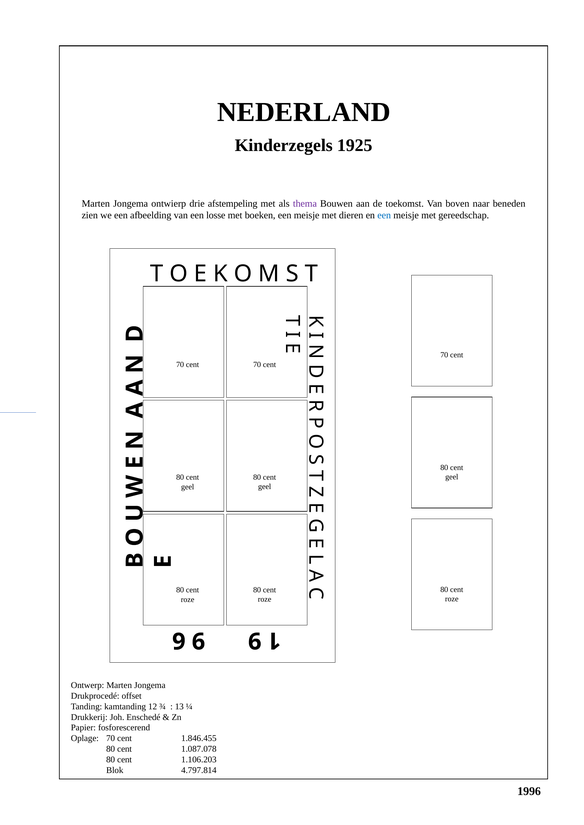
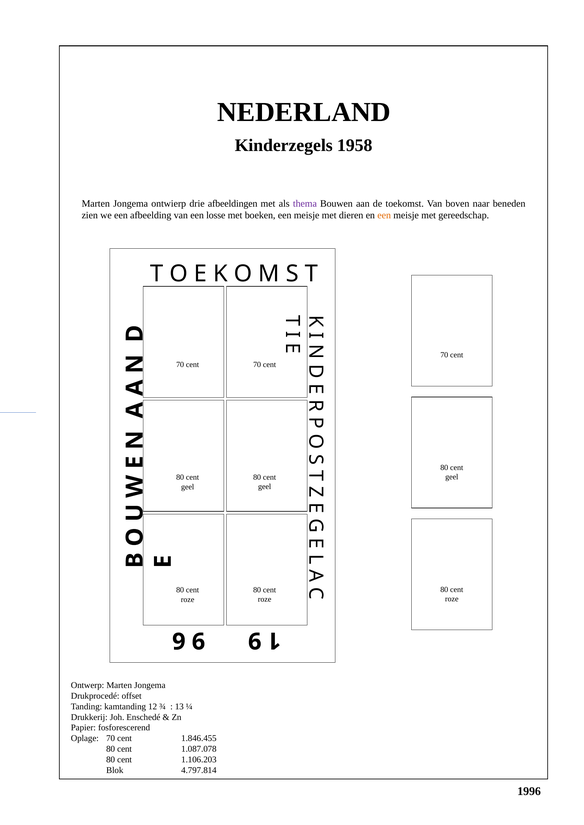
1925: 1925 -> 1958
afstempeling: afstempeling -> afbeeldingen
een at (384, 216) colour: blue -> orange
